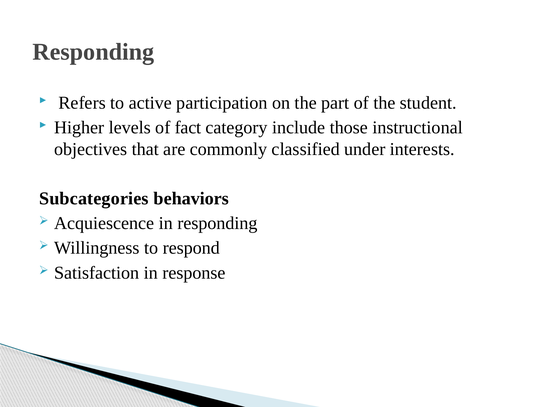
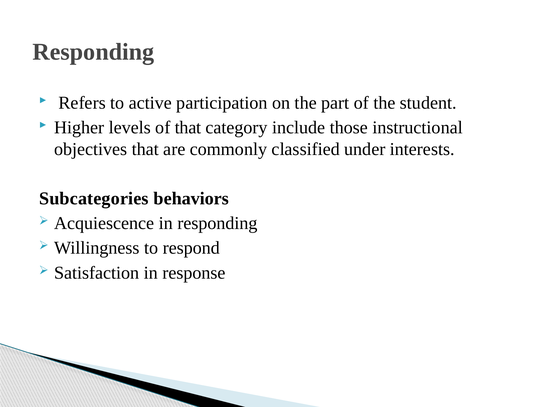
of fact: fact -> that
